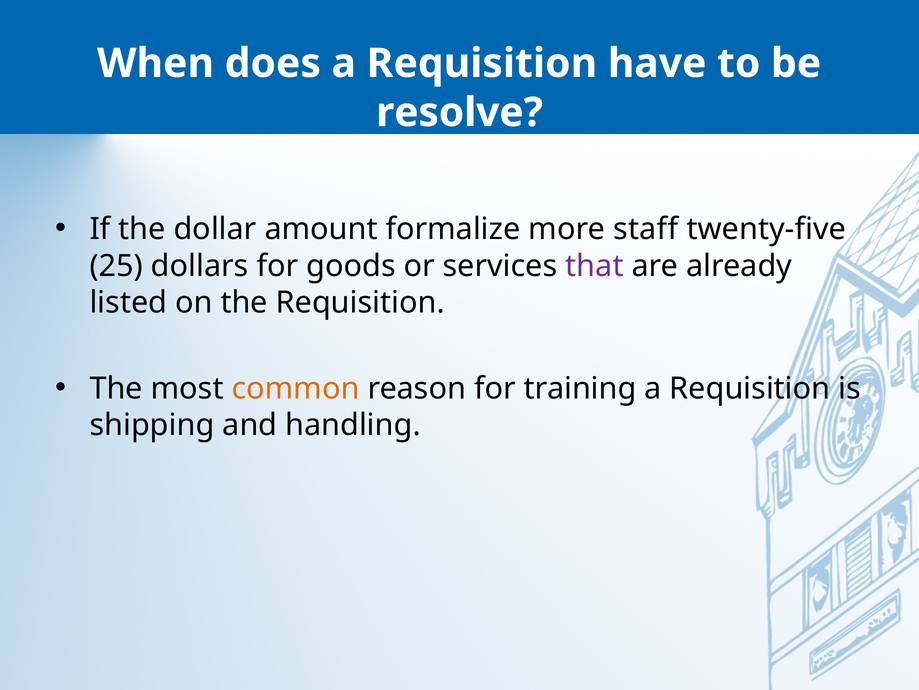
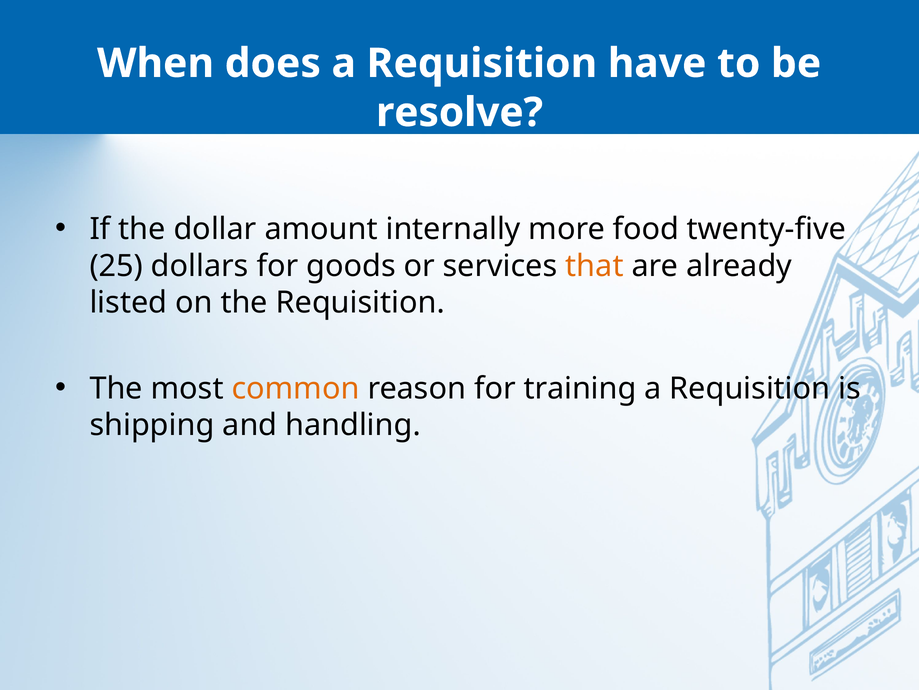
formalize: formalize -> internally
staff: staff -> food
that colour: purple -> orange
